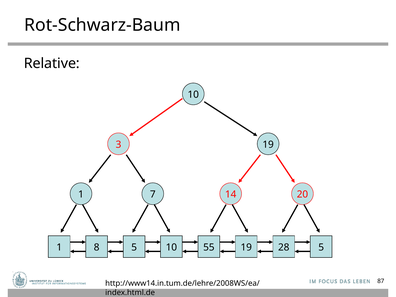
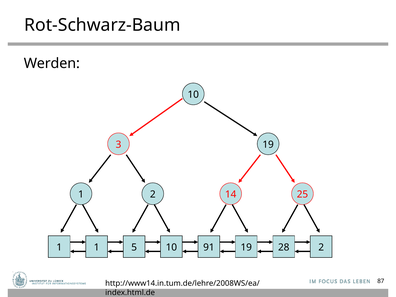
Relative: Relative -> Werden
1 7: 7 -> 2
20: 20 -> 25
1 8: 8 -> 1
55: 55 -> 91
28 5: 5 -> 2
